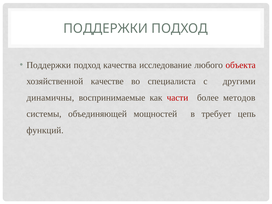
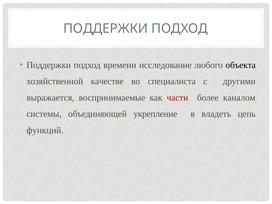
качества: качества -> времени
объекта colour: red -> black
динамичны: динамичны -> выражается
методов: методов -> каналом
мощностей: мощностей -> укрепление
требует: требует -> владеть
